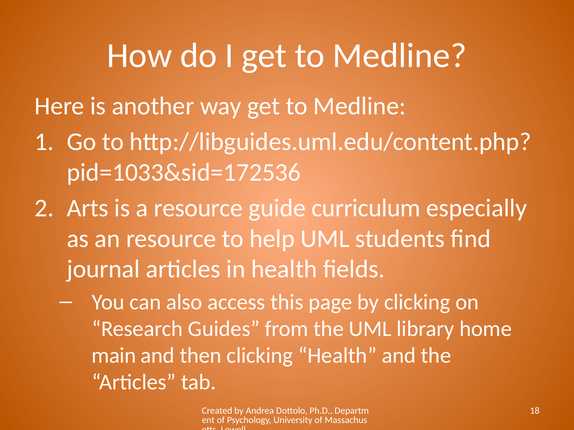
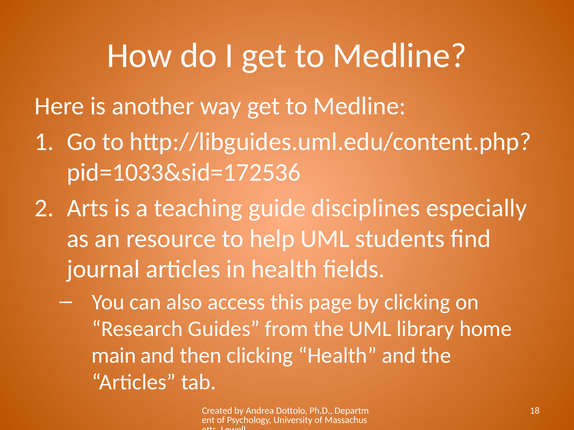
a resource: resource -> teaching
curriculum: curriculum -> disciplines
